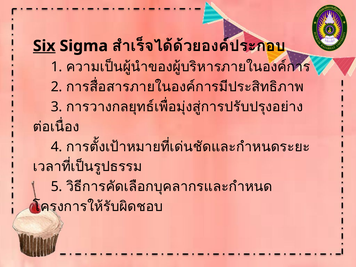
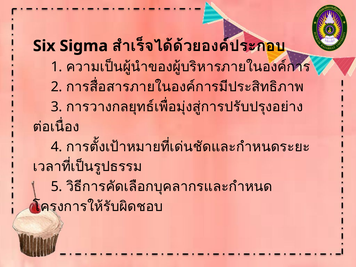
Six underline: present -> none
